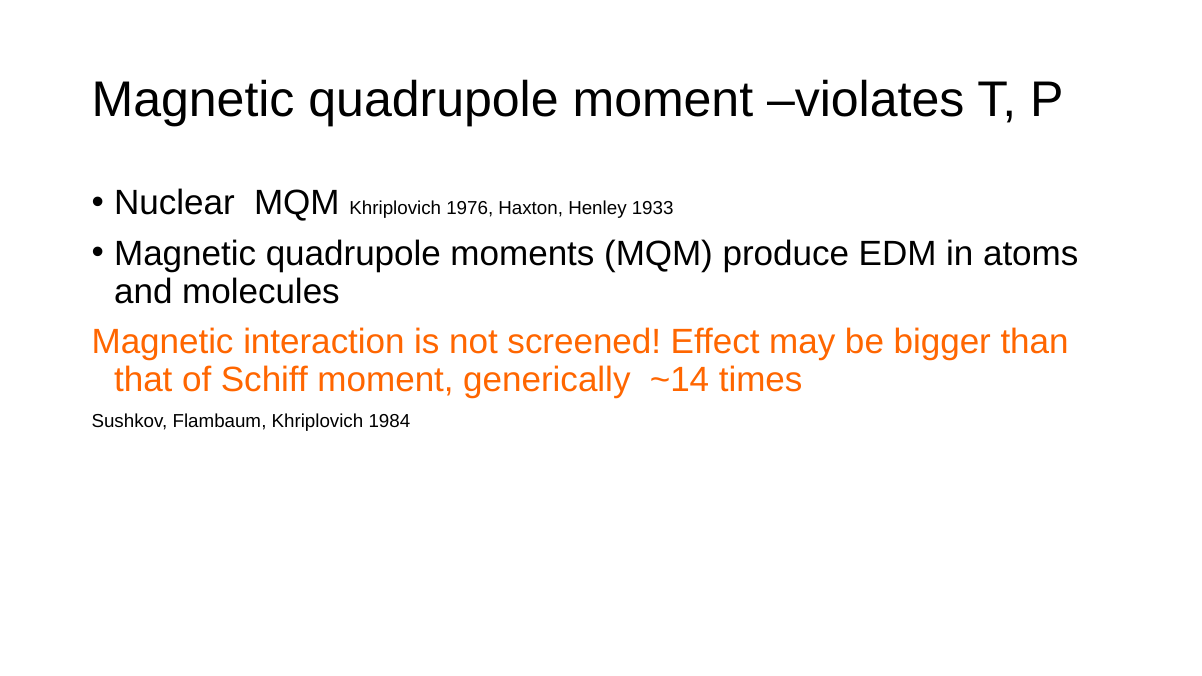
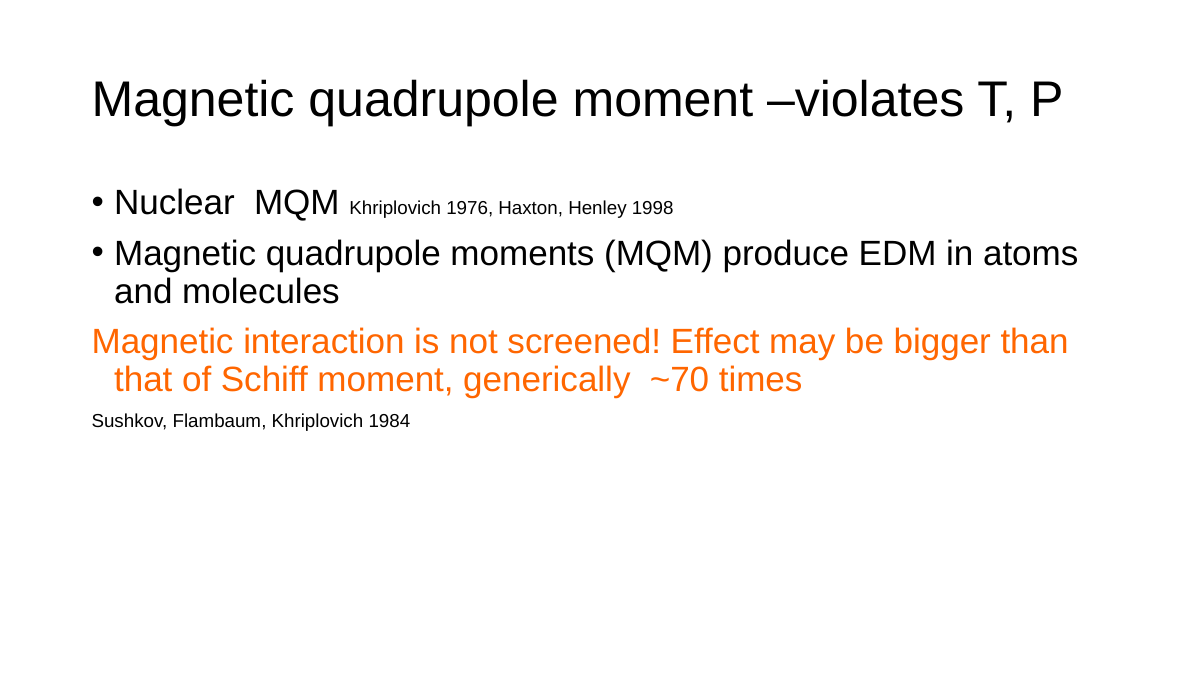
1933: 1933 -> 1998
~14: ~14 -> ~70
